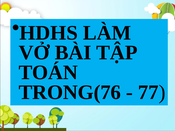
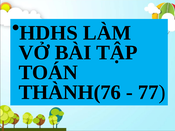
TRONG(76: TRONG(76 -> THÀNH(76
